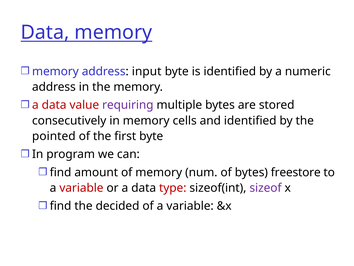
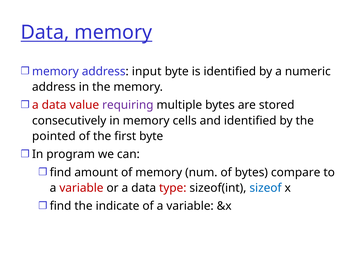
freestore: freestore -> compare
sizeof colour: purple -> blue
decided: decided -> indicate
